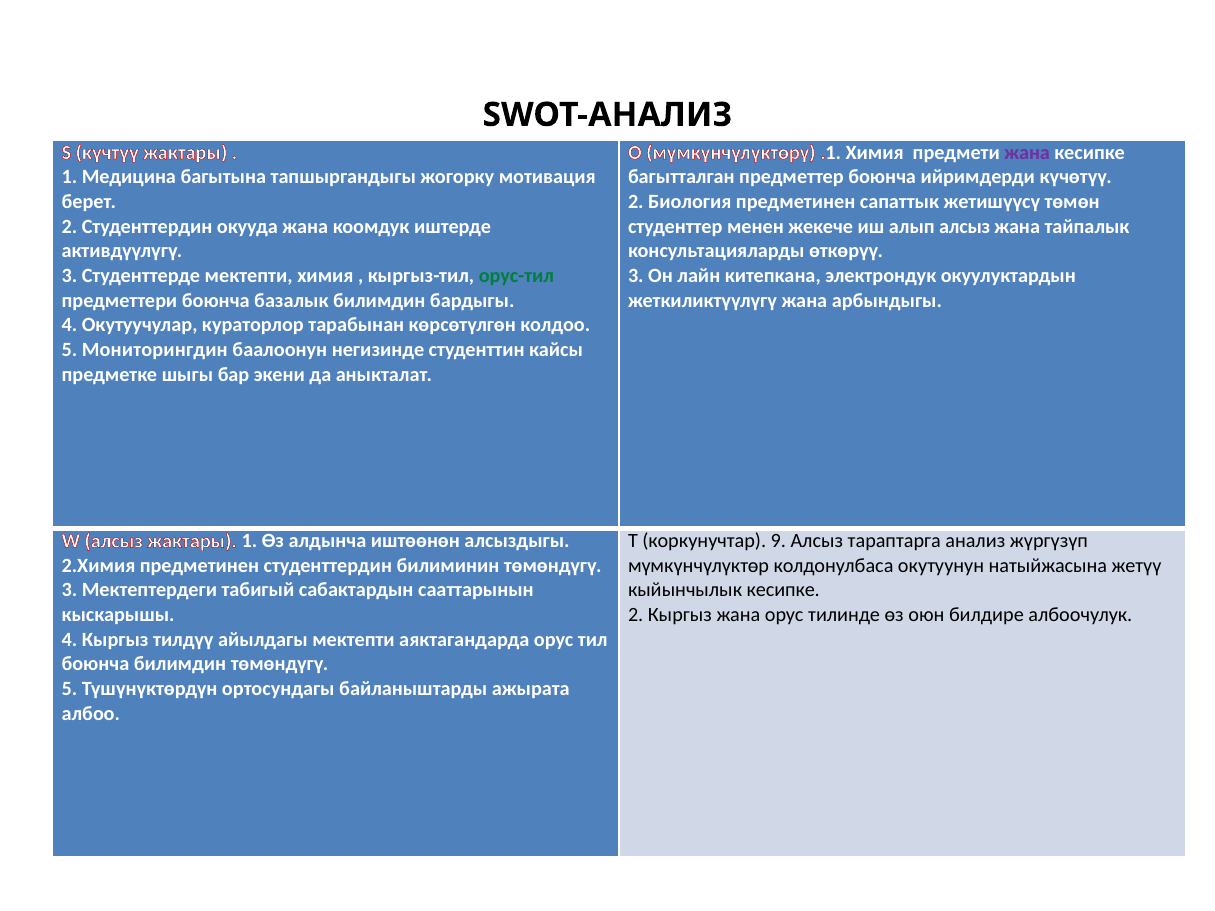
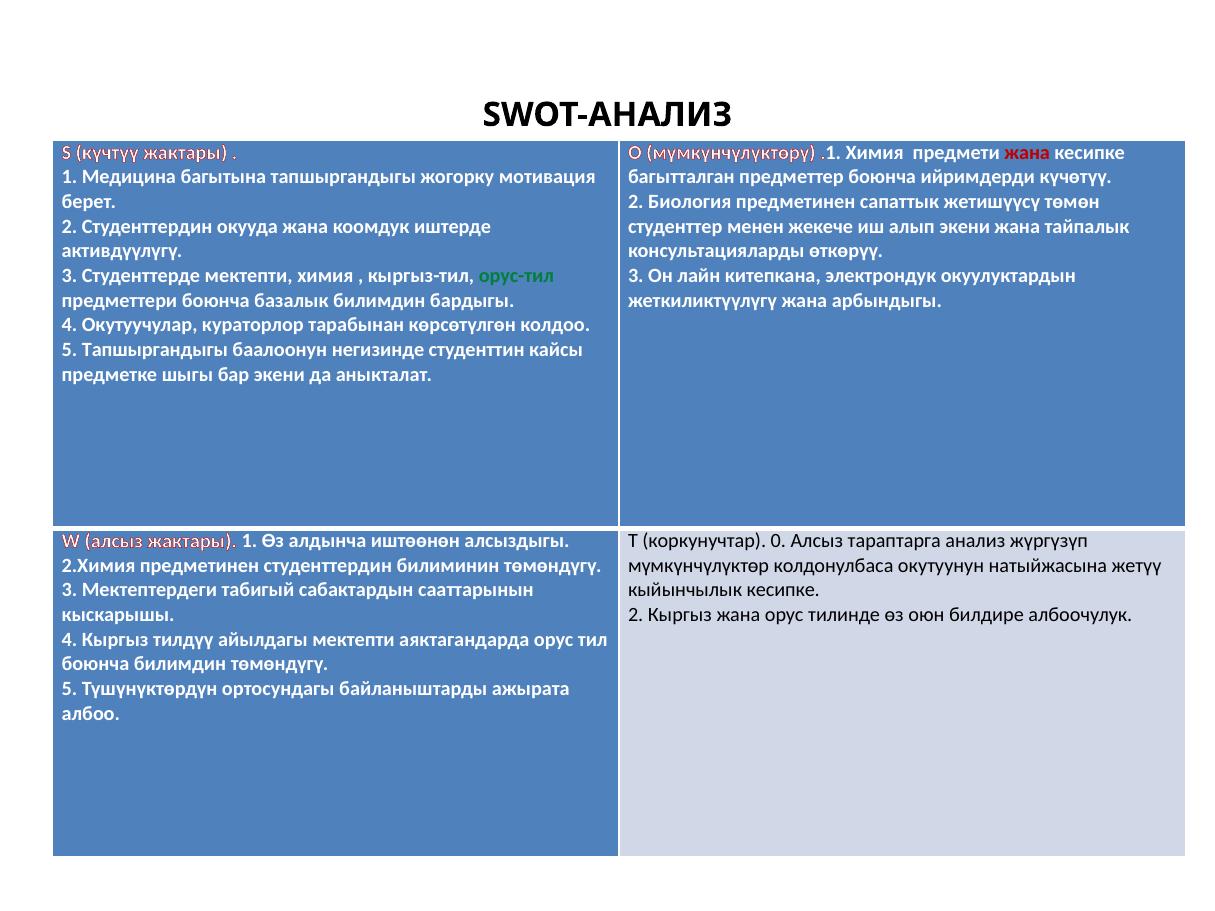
жана at (1027, 152) colour: purple -> red
алып алсыз: алсыз -> экени
5 Мониторингдин: Мониторингдин -> Тапшыргандыгы
9: 9 -> 0
